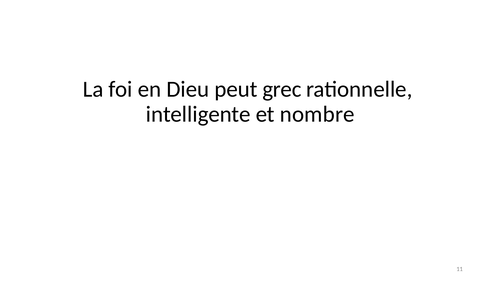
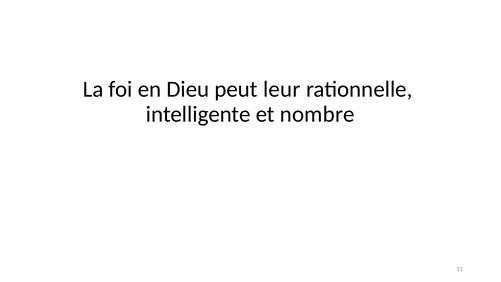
grec: grec -> leur
